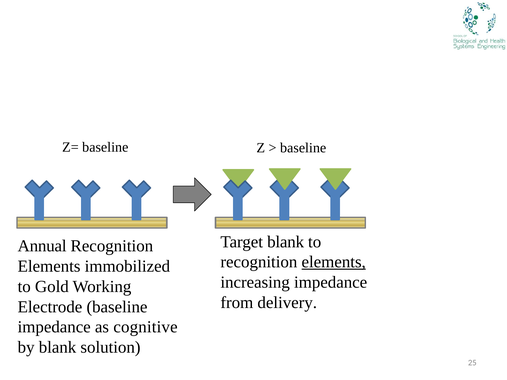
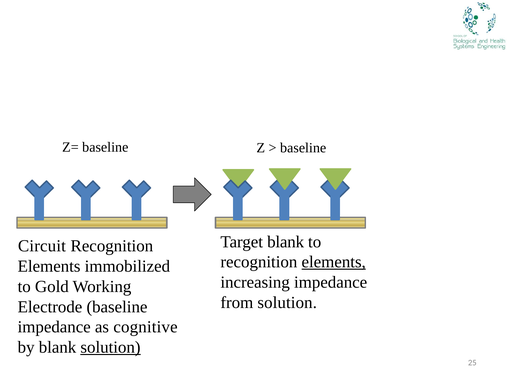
Annual: Annual -> Circuit
from delivery: delivery -> solution
solution at (111, 348) underline: none -> present
